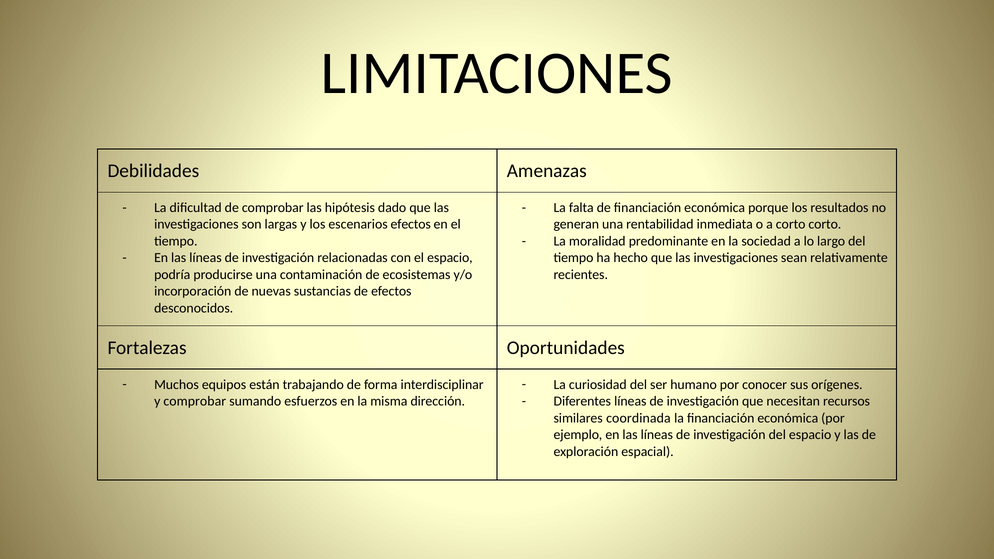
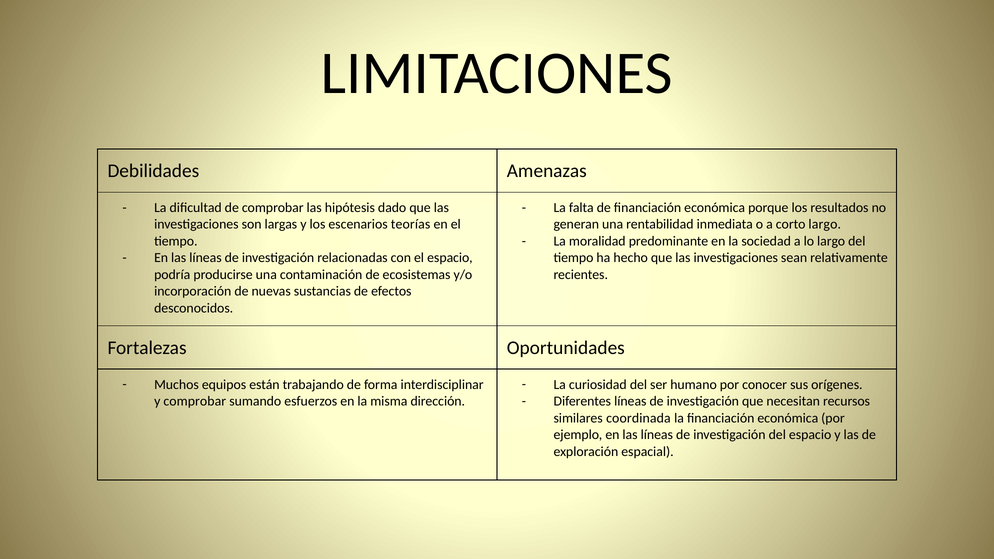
escenarios efectos: efectos -> teorías
corto corto: corto -> largo
